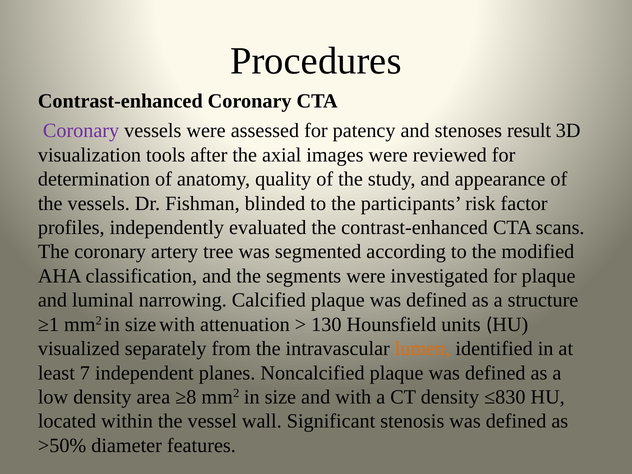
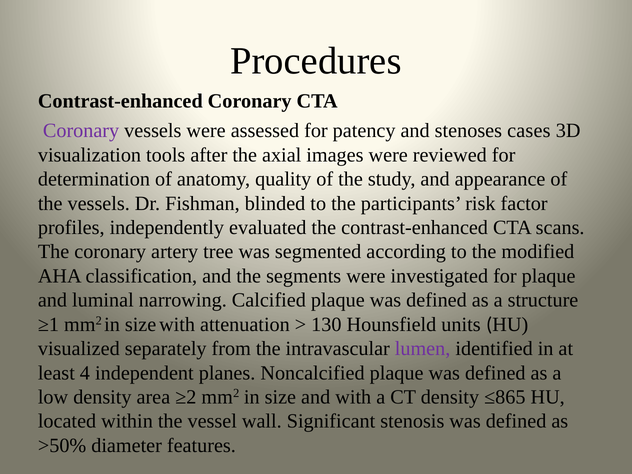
result: result -> cases
lumen colour: orange -> purple
7: 7 -> 4
≥8: ≥8 -> ≥2
≤830: ≤830 -> ≤865
